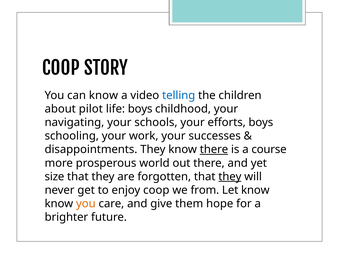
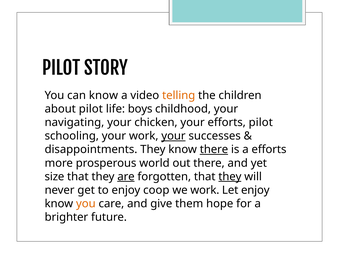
COOP at (61, 69): COOP -> PILOT
telling colour: blue -> orange
schools: schools -> chicken
efforts boys: boys -> pilot
your at (173, 136) underline: none -> present
a course: course -> efforts
are underline: none -> present
we from: from -> work
Let know: know -> enjoy
